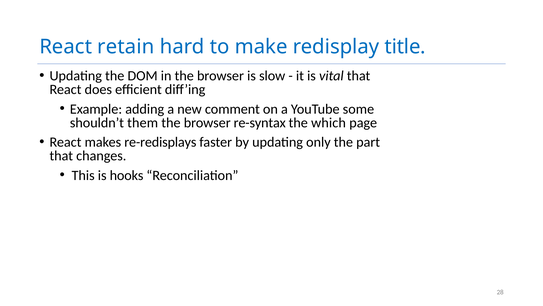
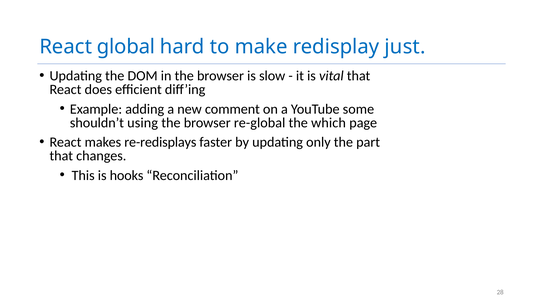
retain: retain -> global
title: title -> just
them: them -> using
re-syntax: re-syntax -> re-global
